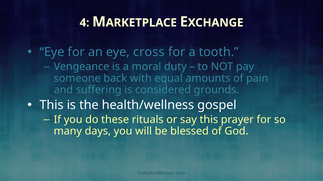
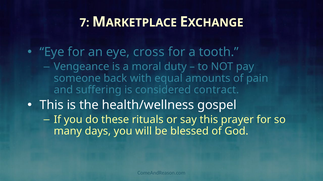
4: 4 -> 7
grounds: grounds -> contract
